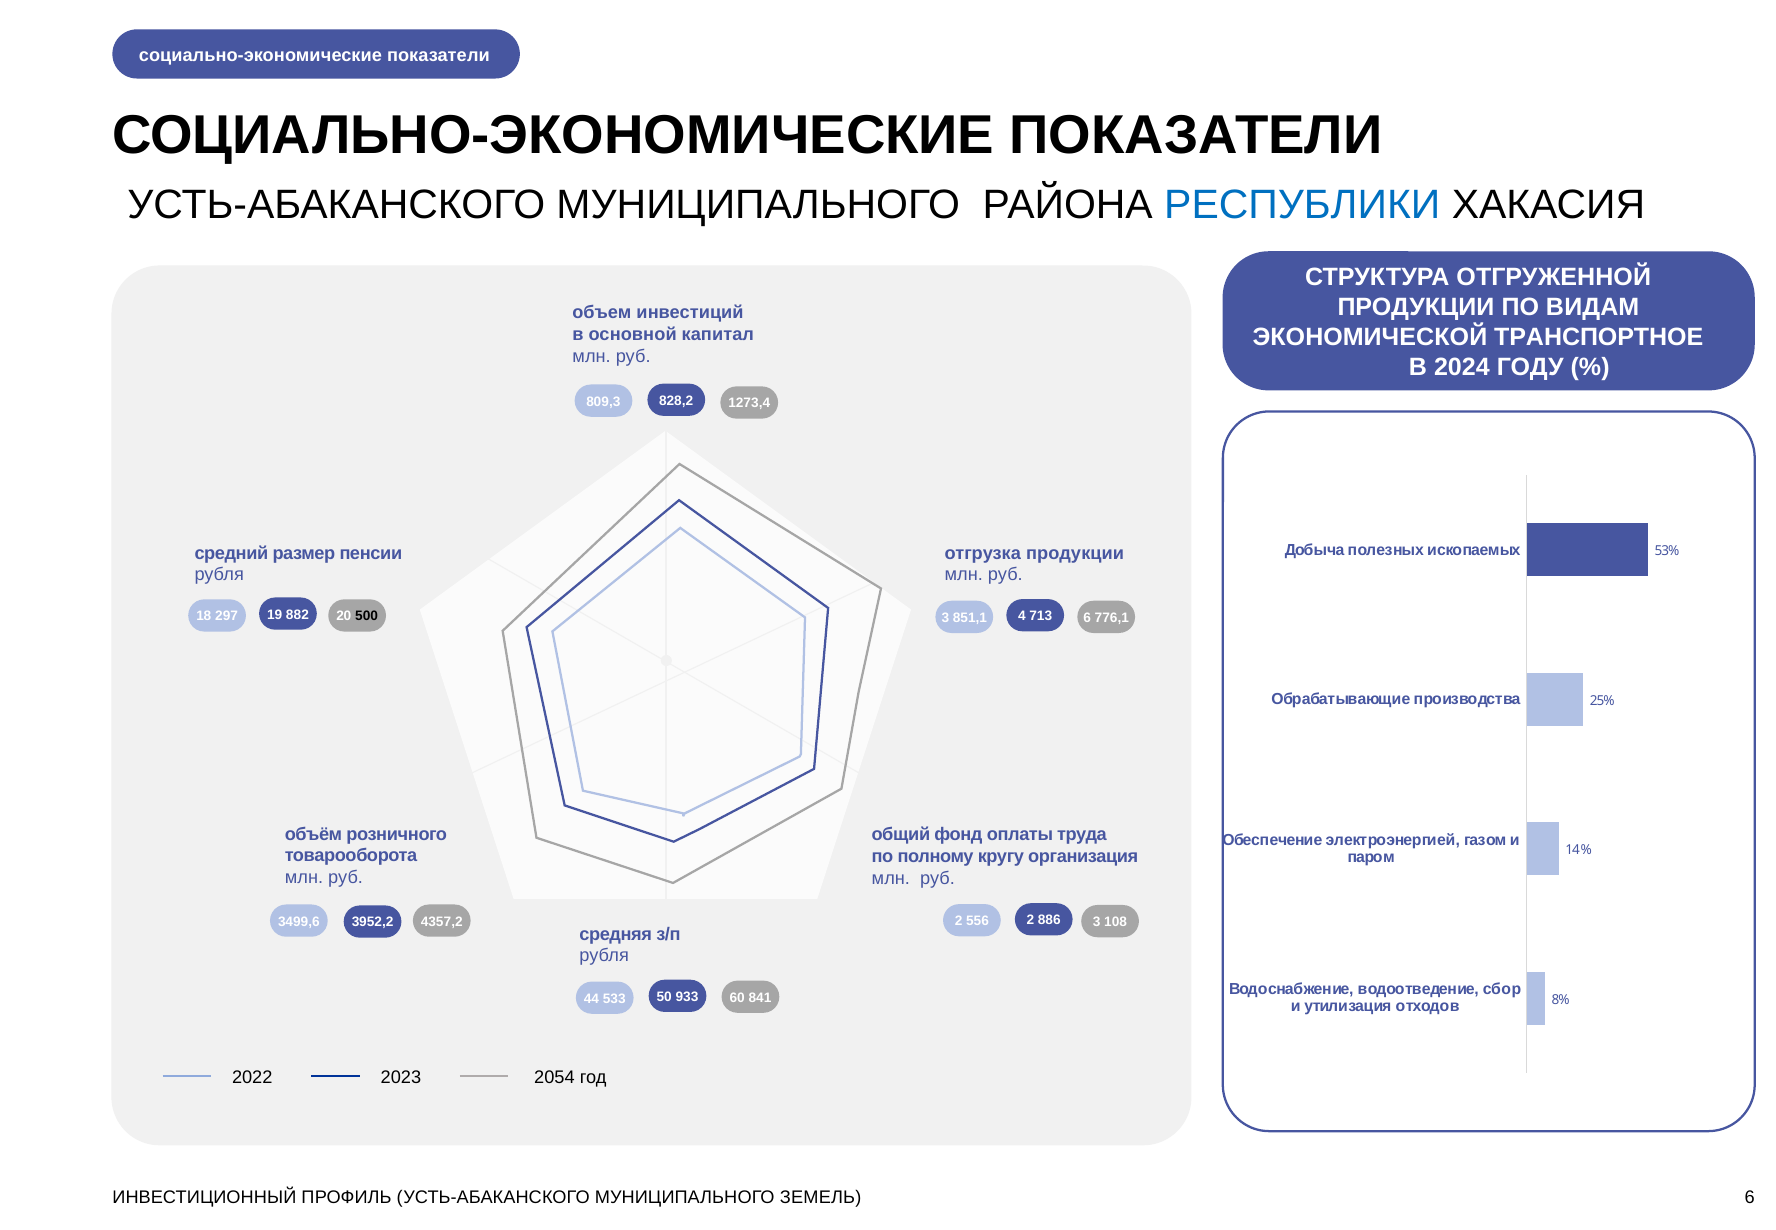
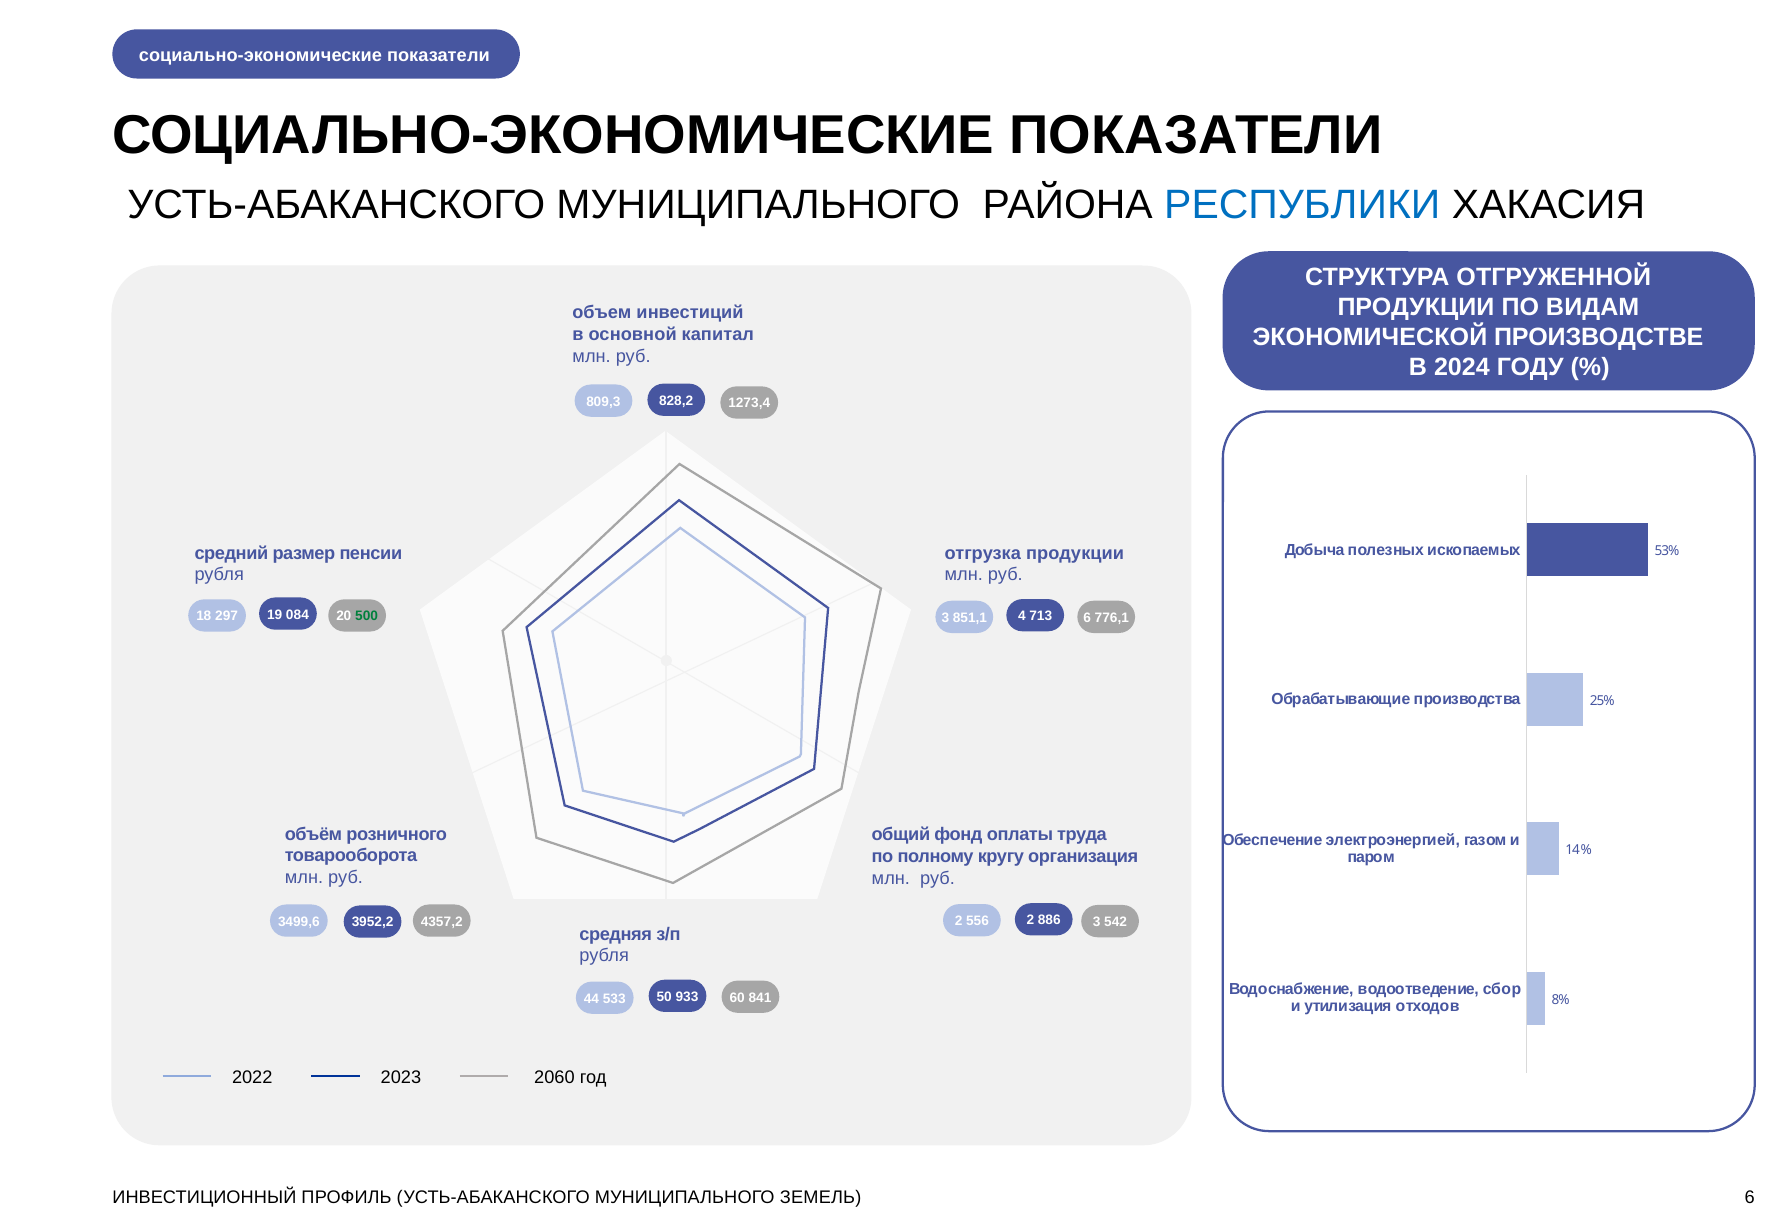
ТРАНСПОРТНОЕ: ТРАНСПОРТНОЕ -> ПРОИЗВОДСТВЕ
882: 882 -> 084
500 colour: black -> green
108: 108 -> 542
2054: 2054 -> 2060
